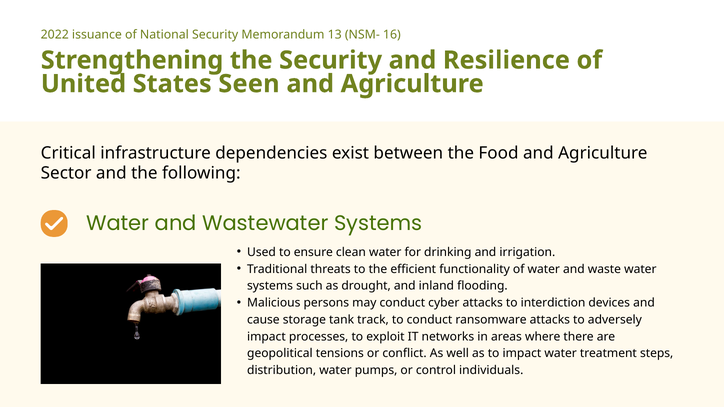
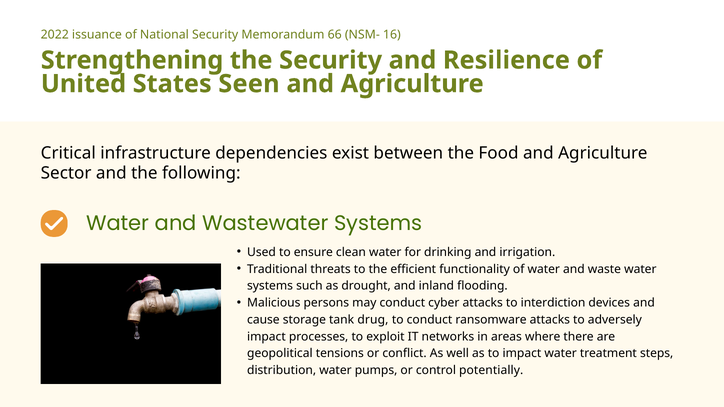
13: 13 -> 66
track: track -> drug
individuals: individuals -> potentially
